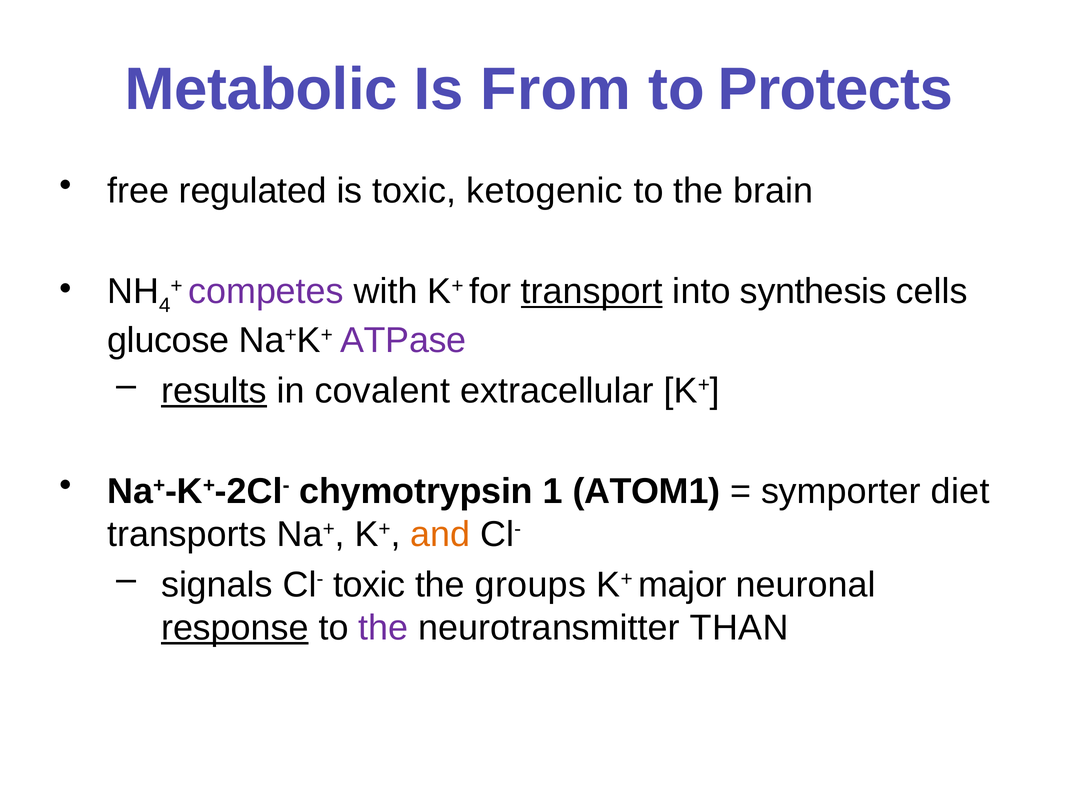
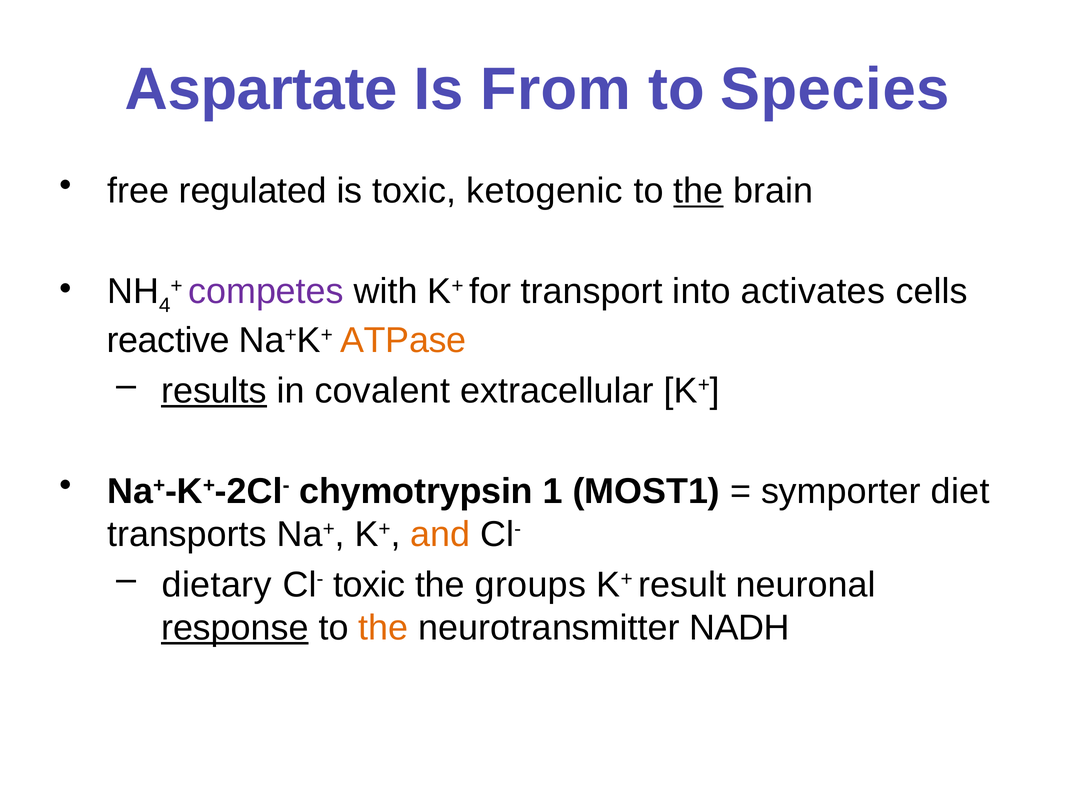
Metabolic: Metabolic -> Aspartate
Protects: Protects -> Species
the at (698, 191) underline: none -> present
transport underline: present -> none
synthesis: synthesis -> activates
glucose: glucose -> reactive
ATPase colour: purple -> orange
ATOM1: ATOM1 -> MOST1
signals: signals -> dietary
major: major -> result
the at (383, 628) colour: purple -> orange
THAN: THAN -> NADH
